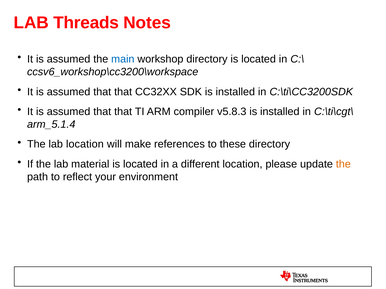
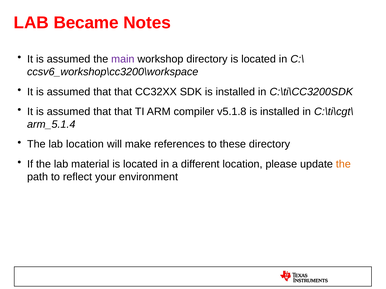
Threads: Threads -> Became
main colour: blue -> purple
v5.8.3: v5.8.3 -> v5.1.8
